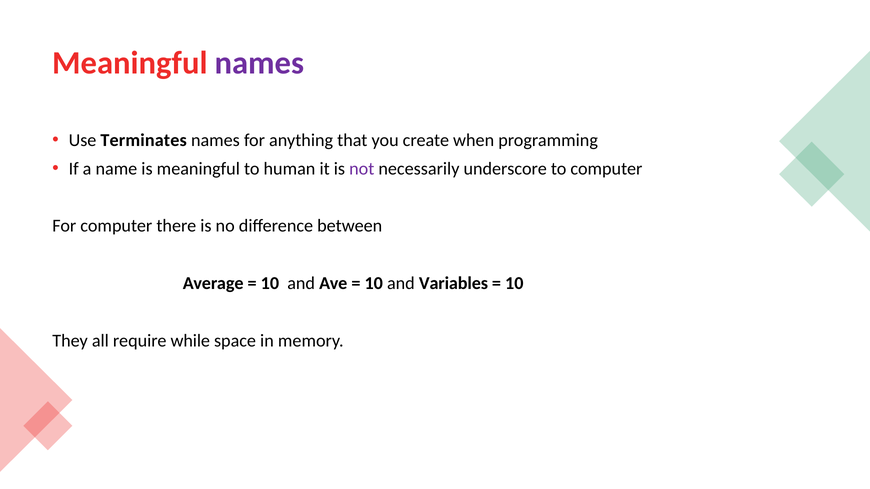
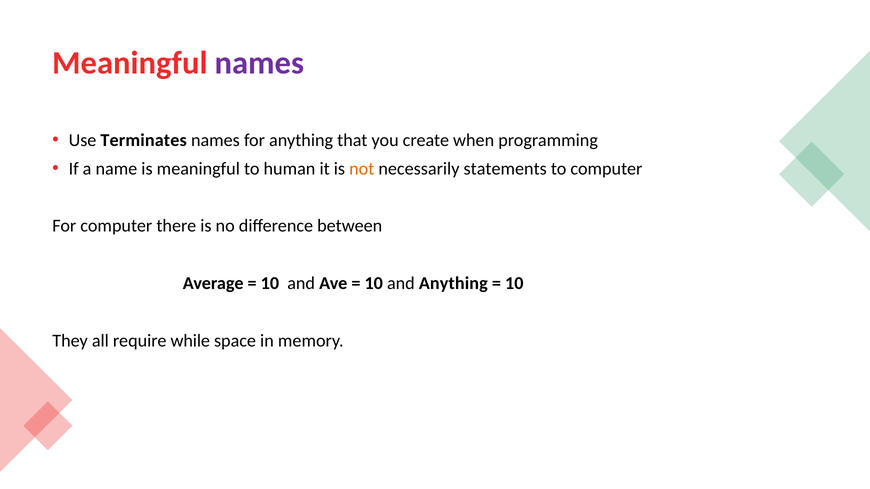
not colour: purple -> orange
underscore: underscore -> statements
and Variables: Variables -> Anything
